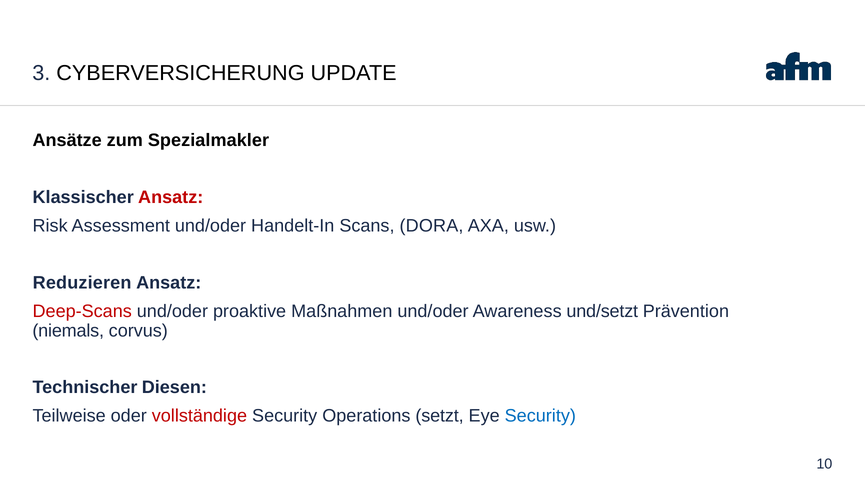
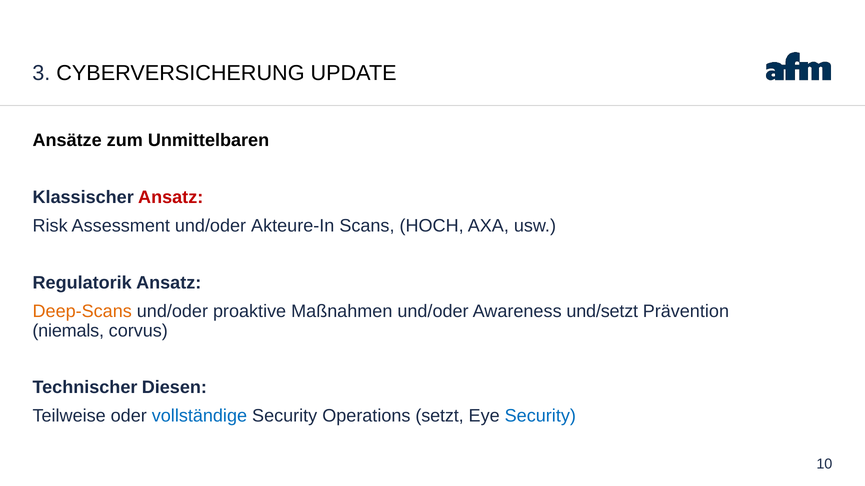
Spezialmakler: Spezialmakler -> Unmittelbaren
Handelt-In: Handelt-In -> Akteure-In
DORA: DORA -> HOCH
Reduzieren: Reduzieren -> Regulatorik
Deep-Scans colour: red -> orange
vollständige colour: red -> blue
